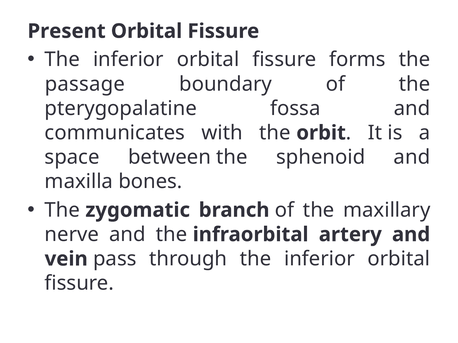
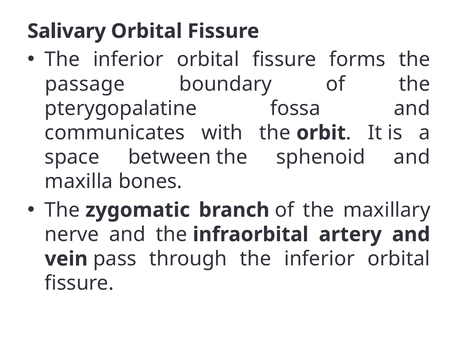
Present: Present -> Salivary
